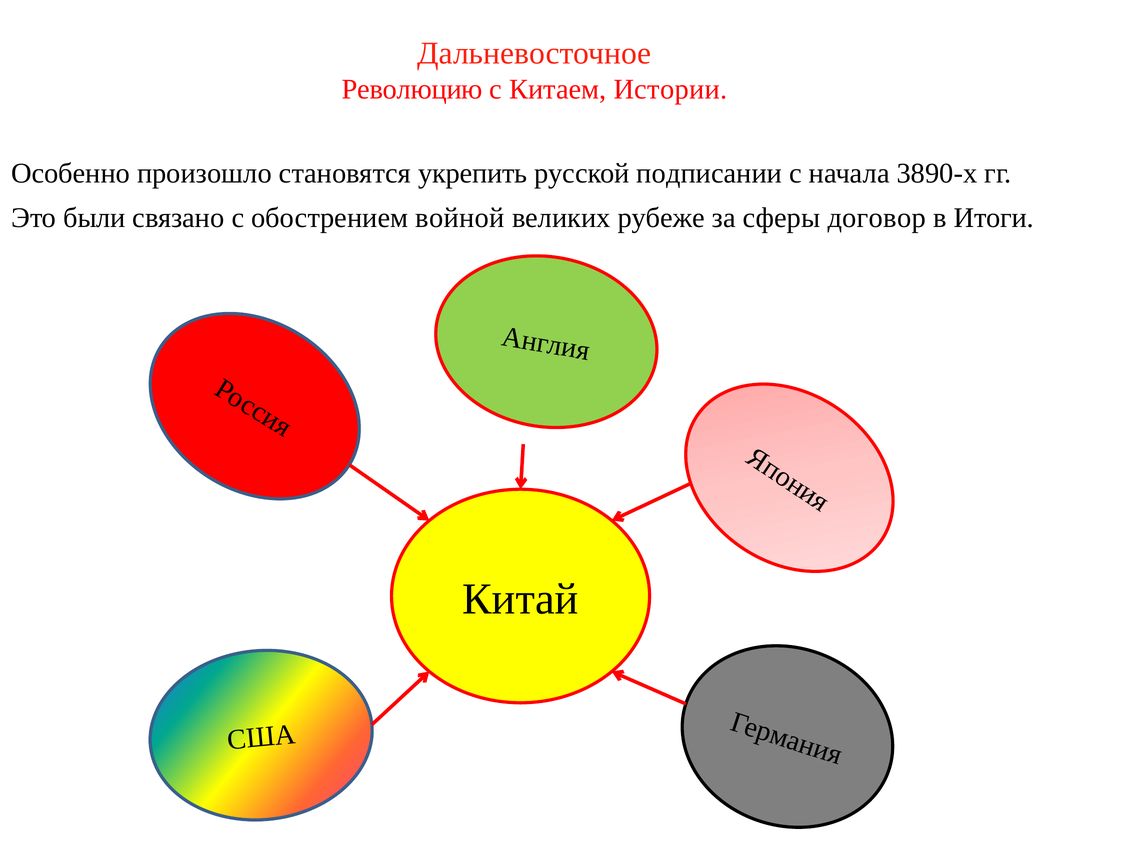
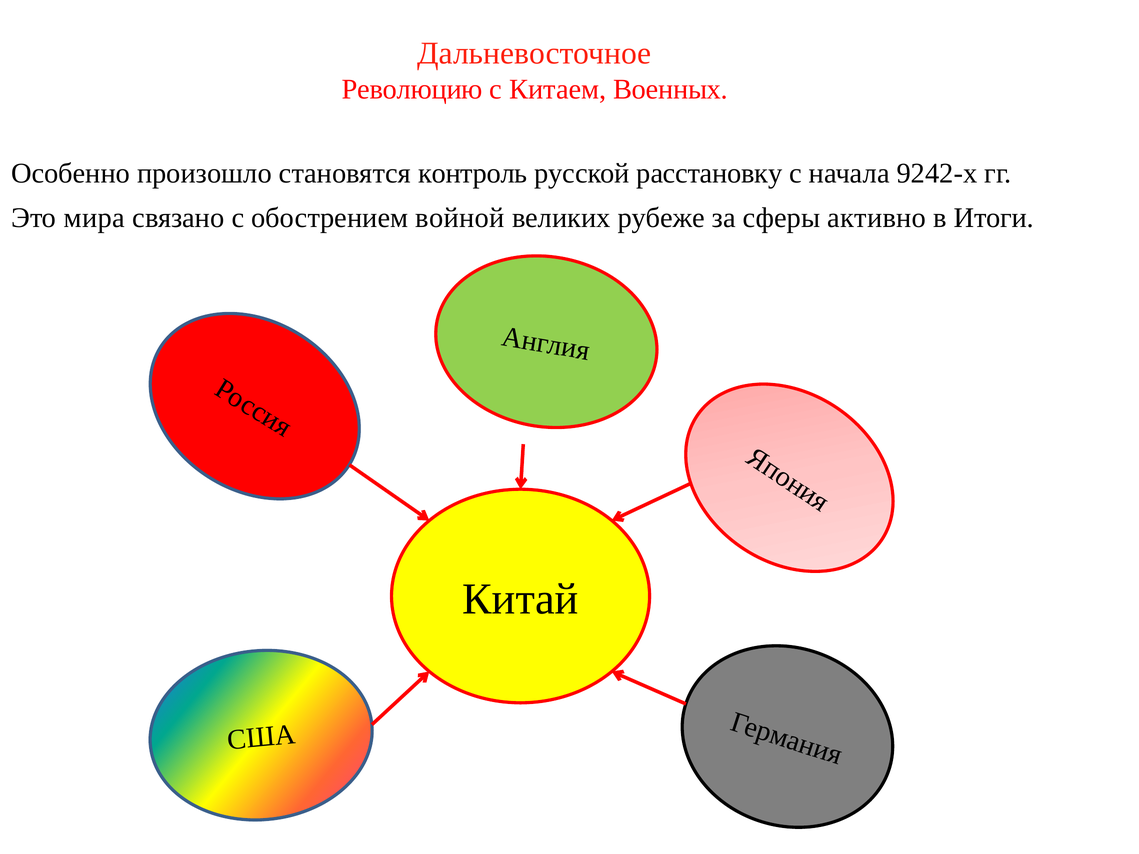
Истории: Истории -> Военных
укрепить: укрепить -> контроль
подписании: подписании -> расстановку
3890-х: 3890-х -> 9242-х
были: были -> мира
договор: договор -> активно
